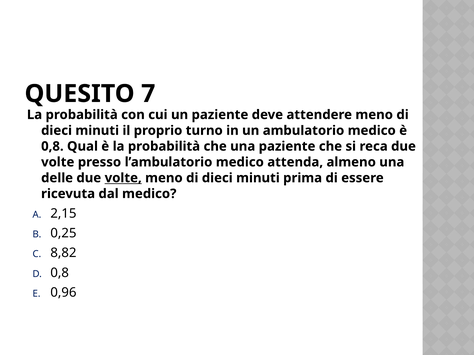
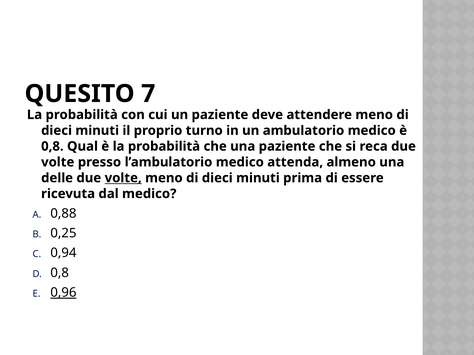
2,15: 2,15 -> 0,88
8,82: 8,82 -> 0,94
0,96 underline: none -> present
